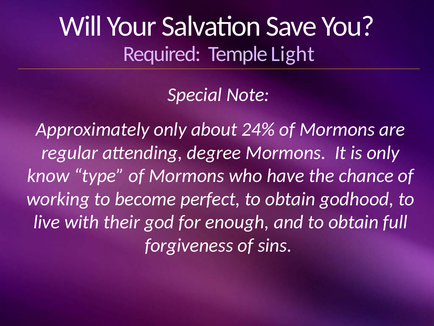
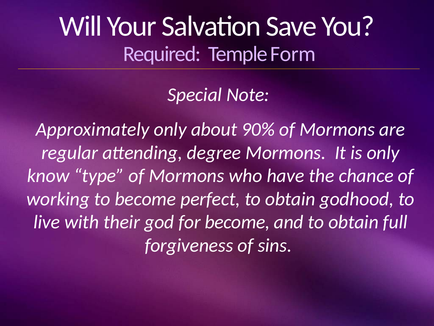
Light: Light -> Form
24%: 24% -> 90%
for enough: enough -> become
